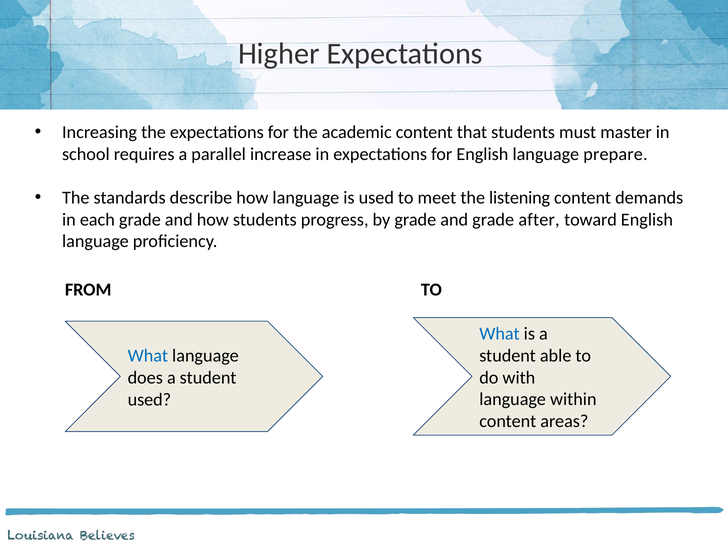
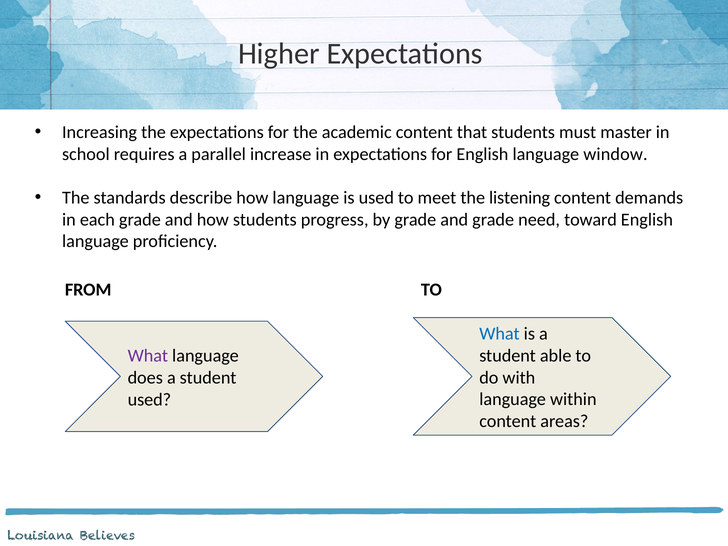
prepare: prepare -> window
after: after -> need
What at (148, 356) colour: blue -> purple
